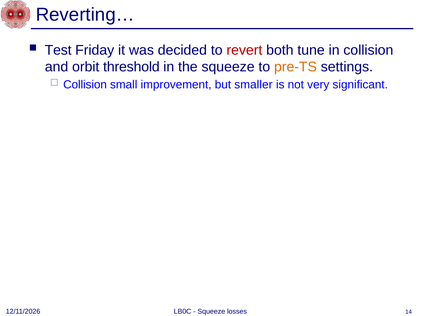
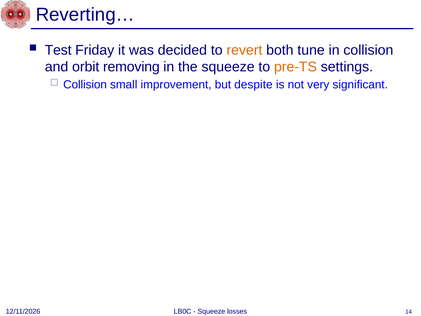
revert colour: red -> orange
threshold: threshold -> removing
smaller: smaller -> despite
